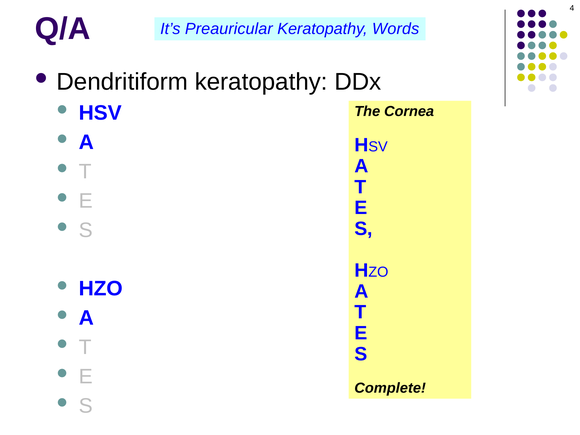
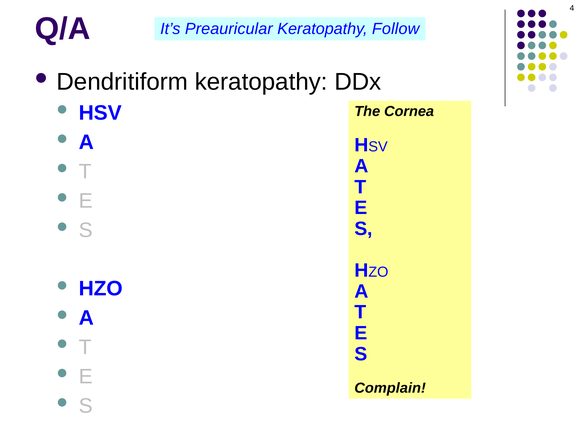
Words: Words -> Follow
Complete: Complete -> Complain
